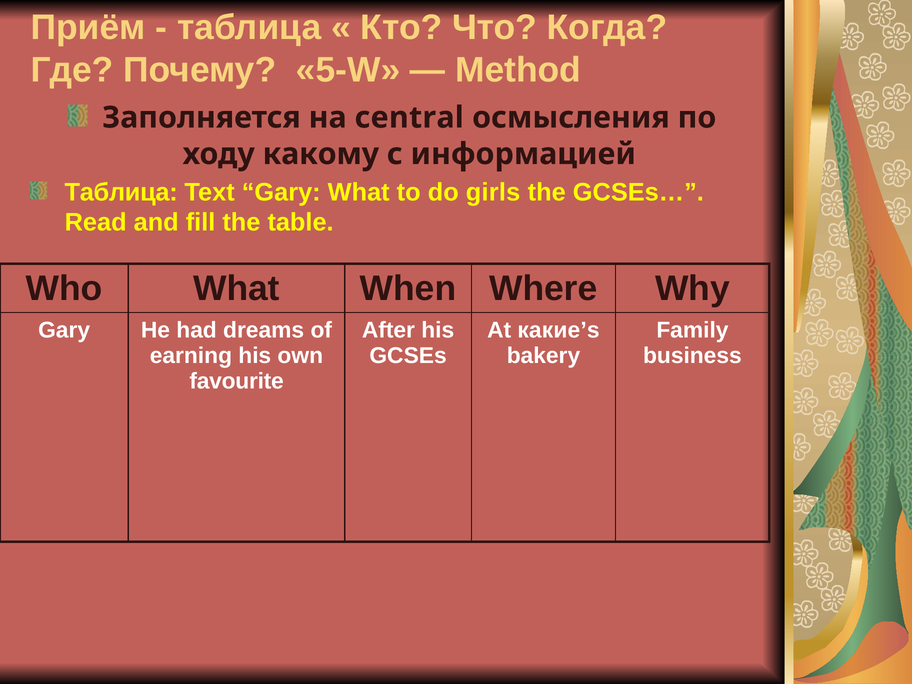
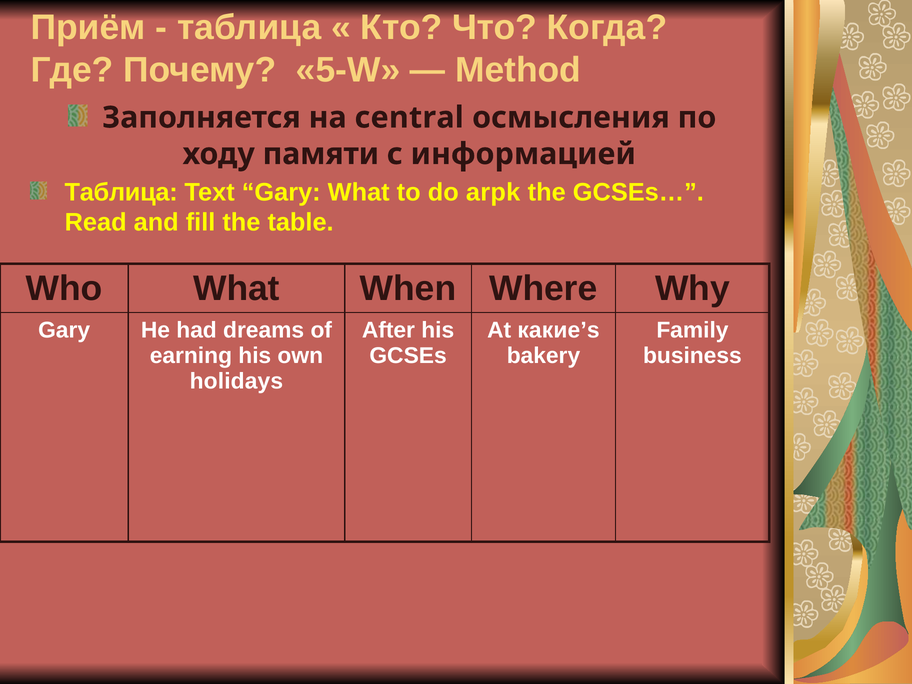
какому: какому -> памяти
girls: girls -> arpk
favourite: favourite -> holidays
